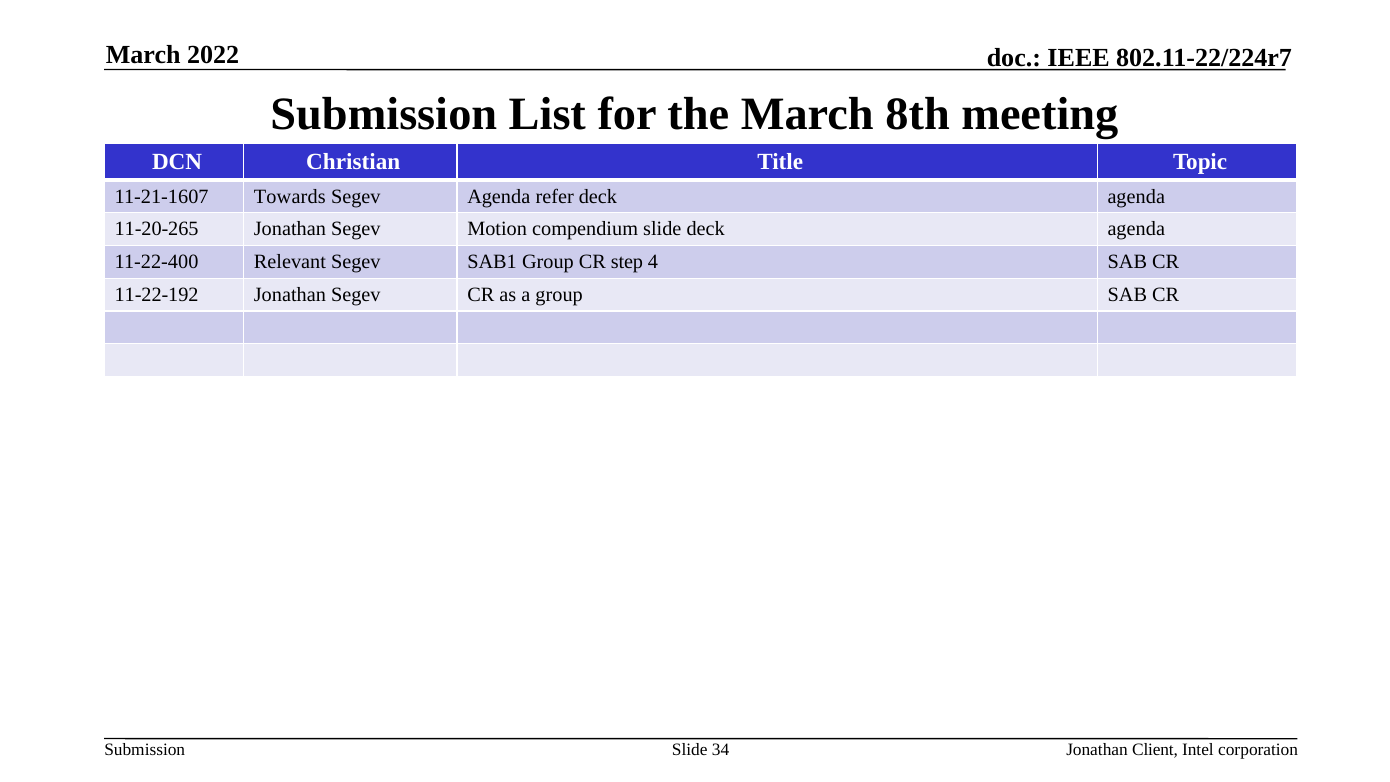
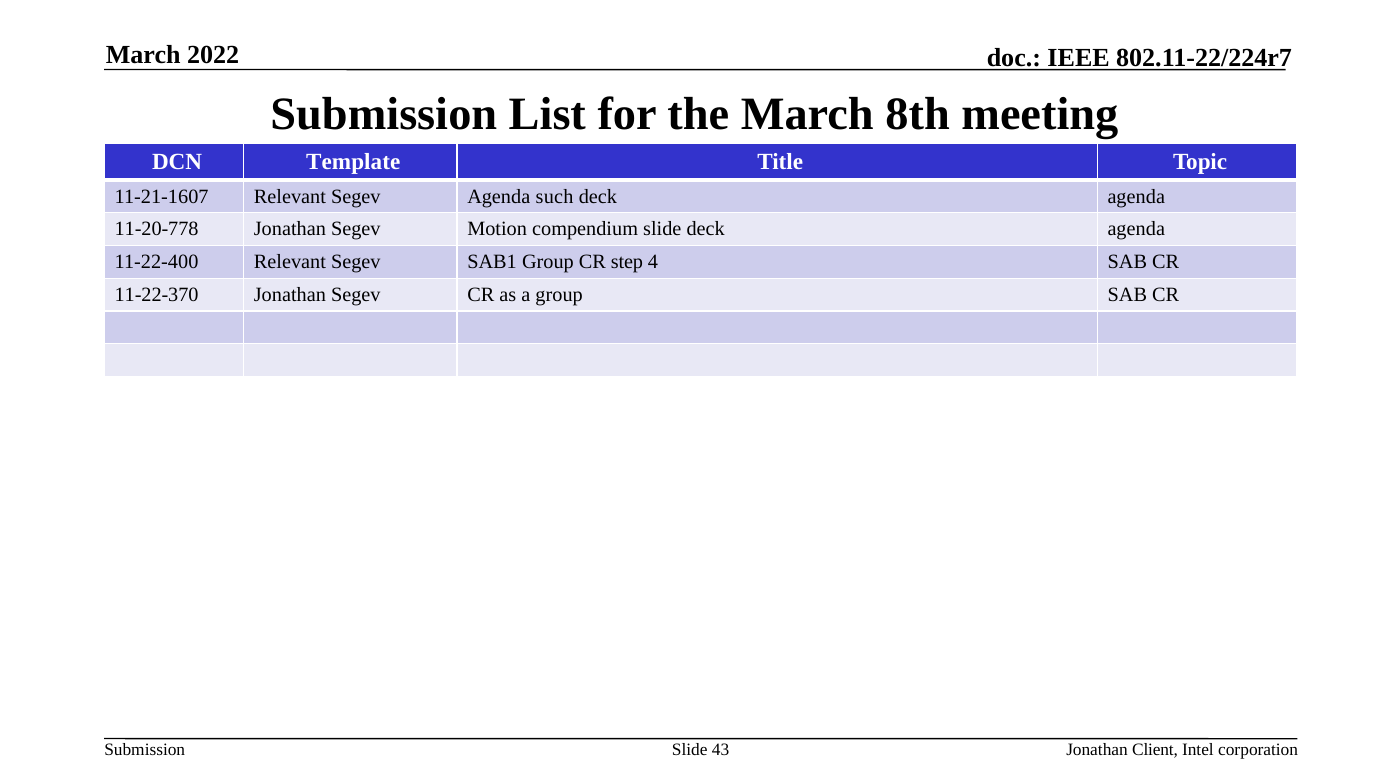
Christian: Christian -> Template
11-21-1607 Towards: Towards -> Relevant
refer: refer -> such
11-20-265: 11-20-265 -> 11-20-778
11-22-192: 11-22-192 -> 11-22-370
34: 34 -> 43
